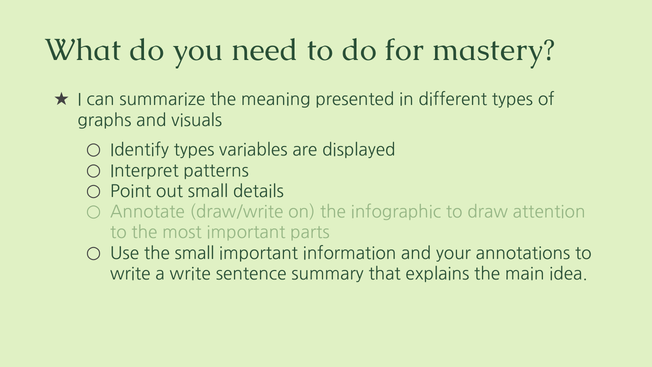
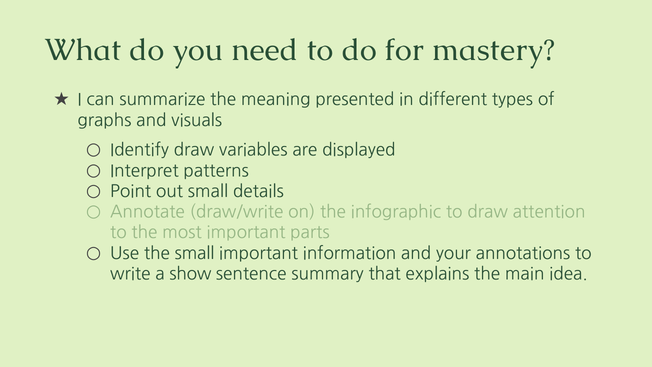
Identify types: types -> draw
a write: write -> show
